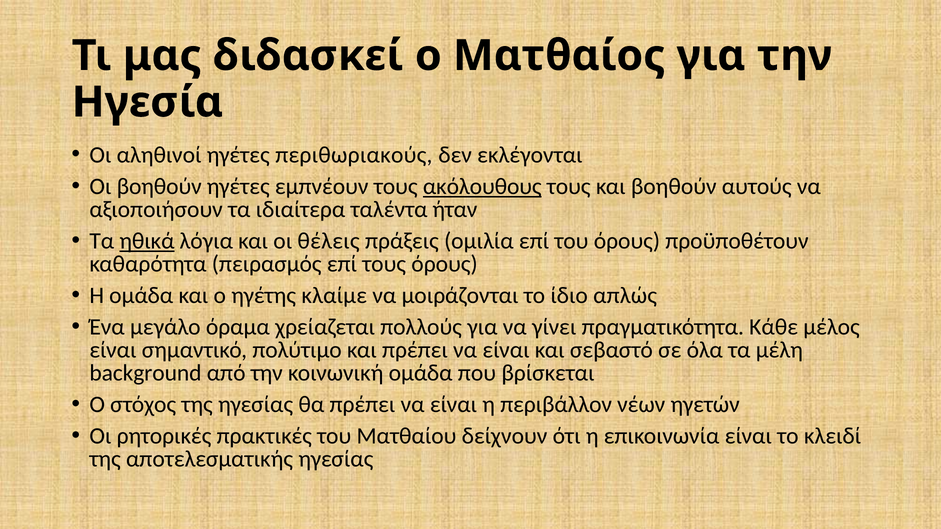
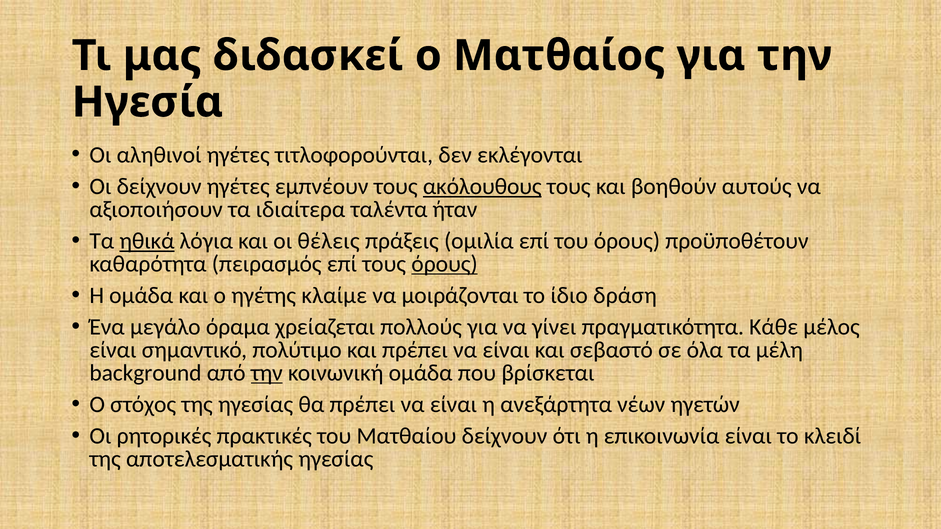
περιθωριακούς: περιθωριακούς -> τιτλοφορούνται
Οι βοηθούν: βοηθούν -> δείχνουν
όρους at (445, 264) underline: none -> present
απλώς: απλώς -> δράση
την at (267, 373) underline: none -> present
περιβάλλον: περιβάλλον -> ανεξάρτητα
